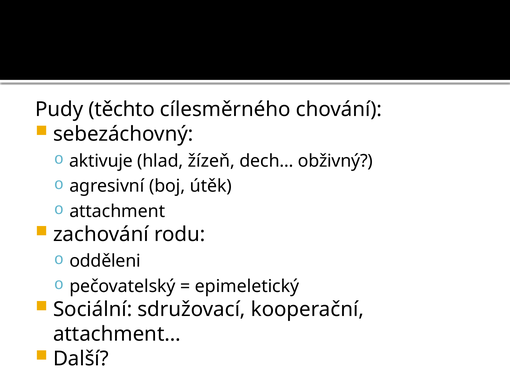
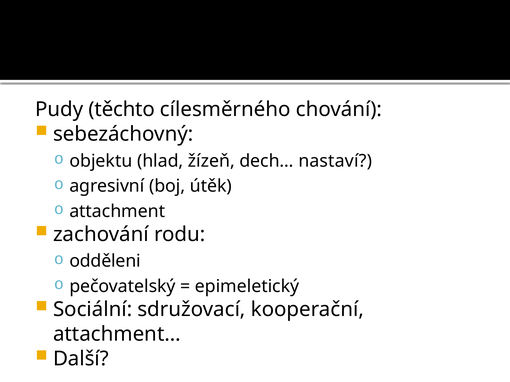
aktivuje: aktivuje -> objektu
obživný: obživný -> nastaví
